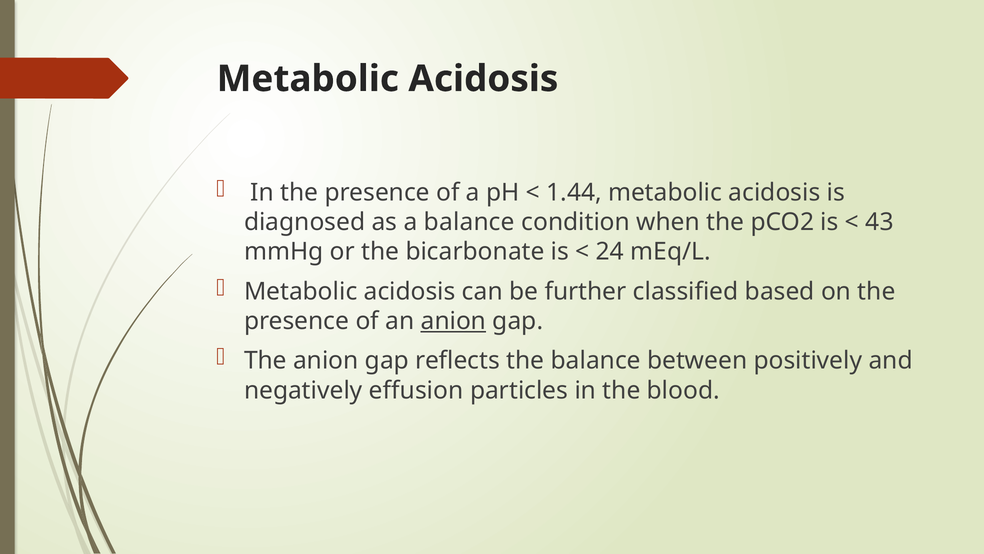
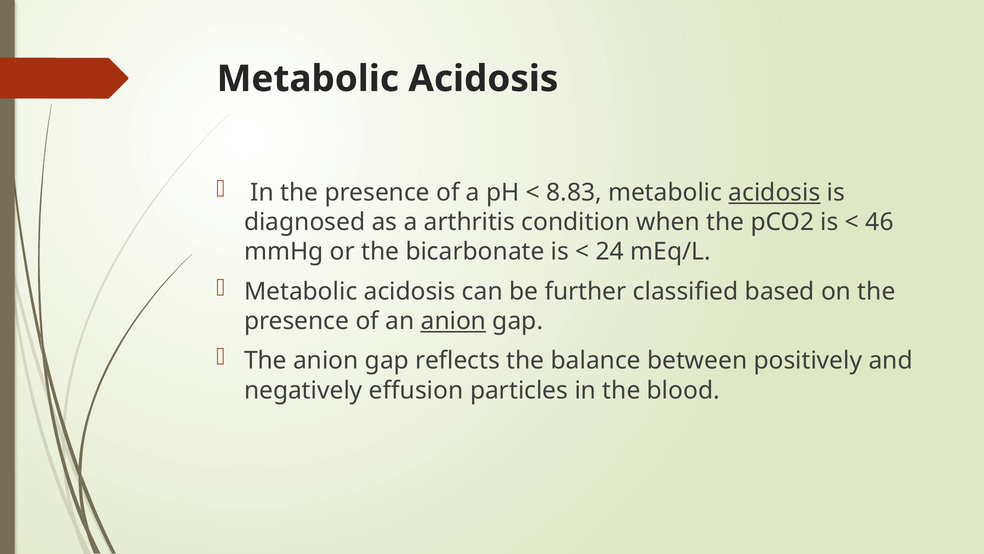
1.44: 1.44 -> 8.83
acidosis at (774, 192) underline: none -> present
a balance: balance -> arthritis
43: 43 -> 46
